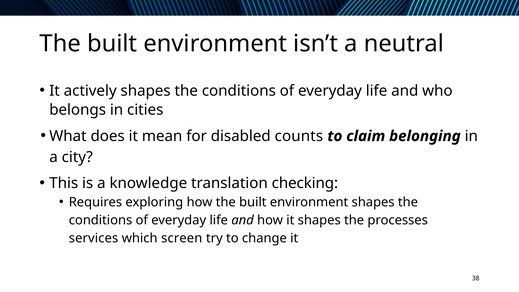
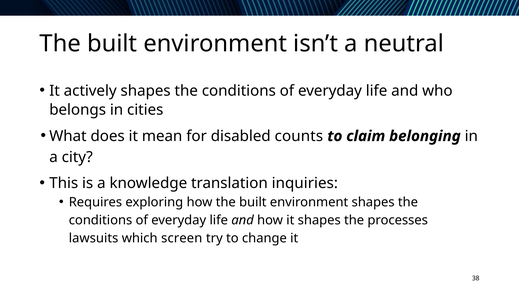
checking: checking -> inquiries
services: services -> lawsuits
